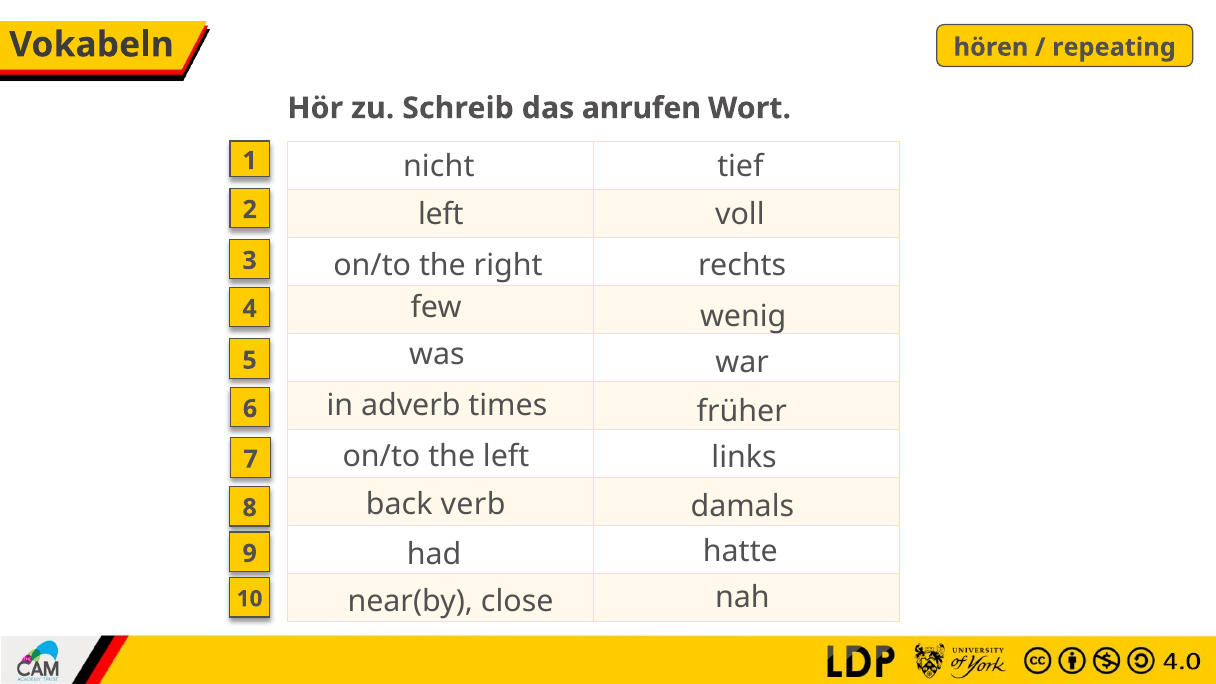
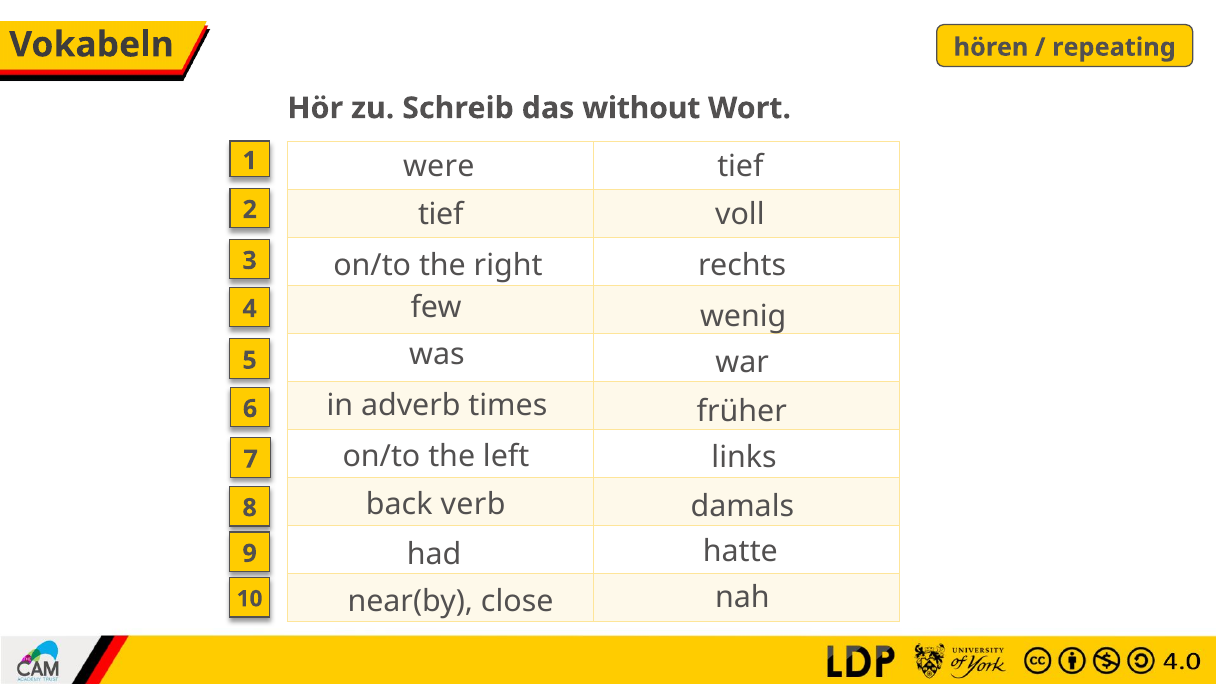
anrufen: anrufen -> without
nicht: nicht -> were
left at (441, 214): left -> tief
